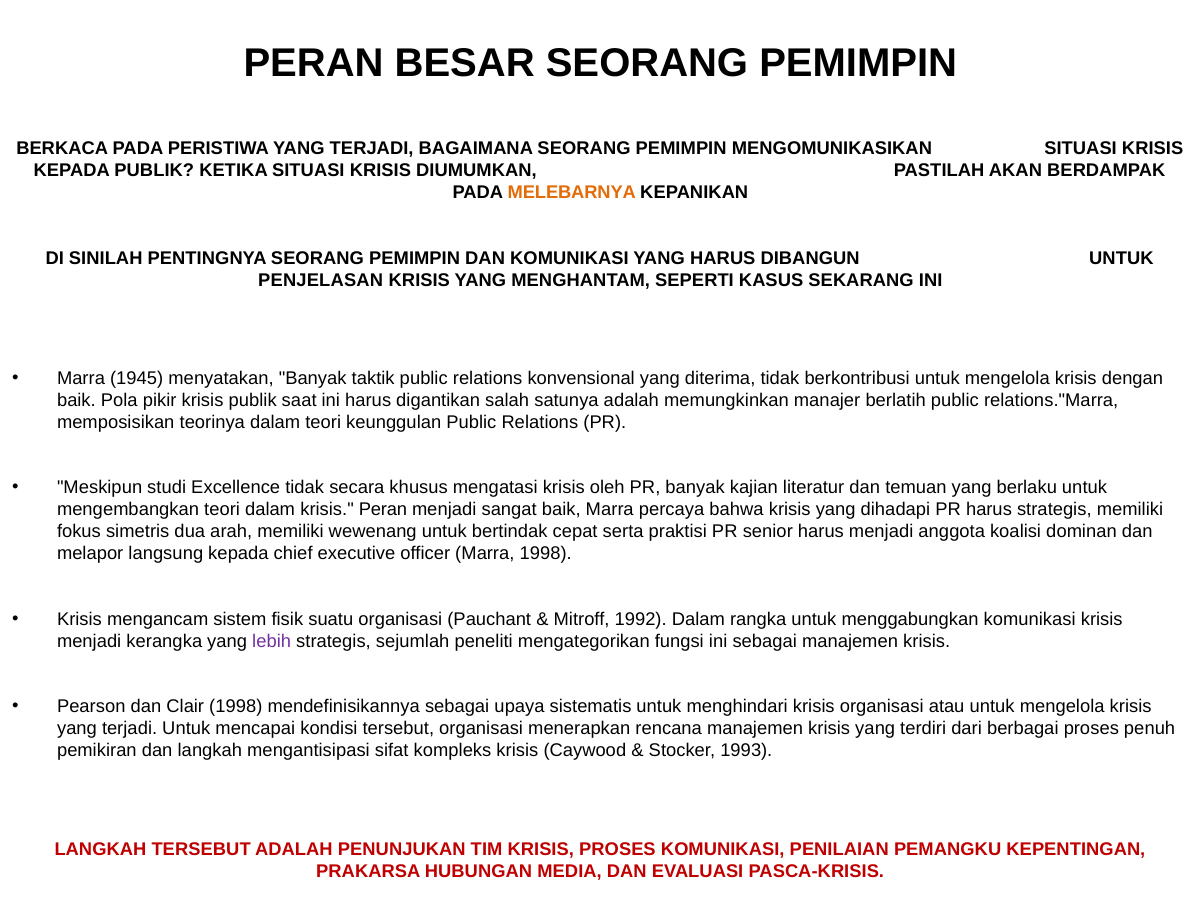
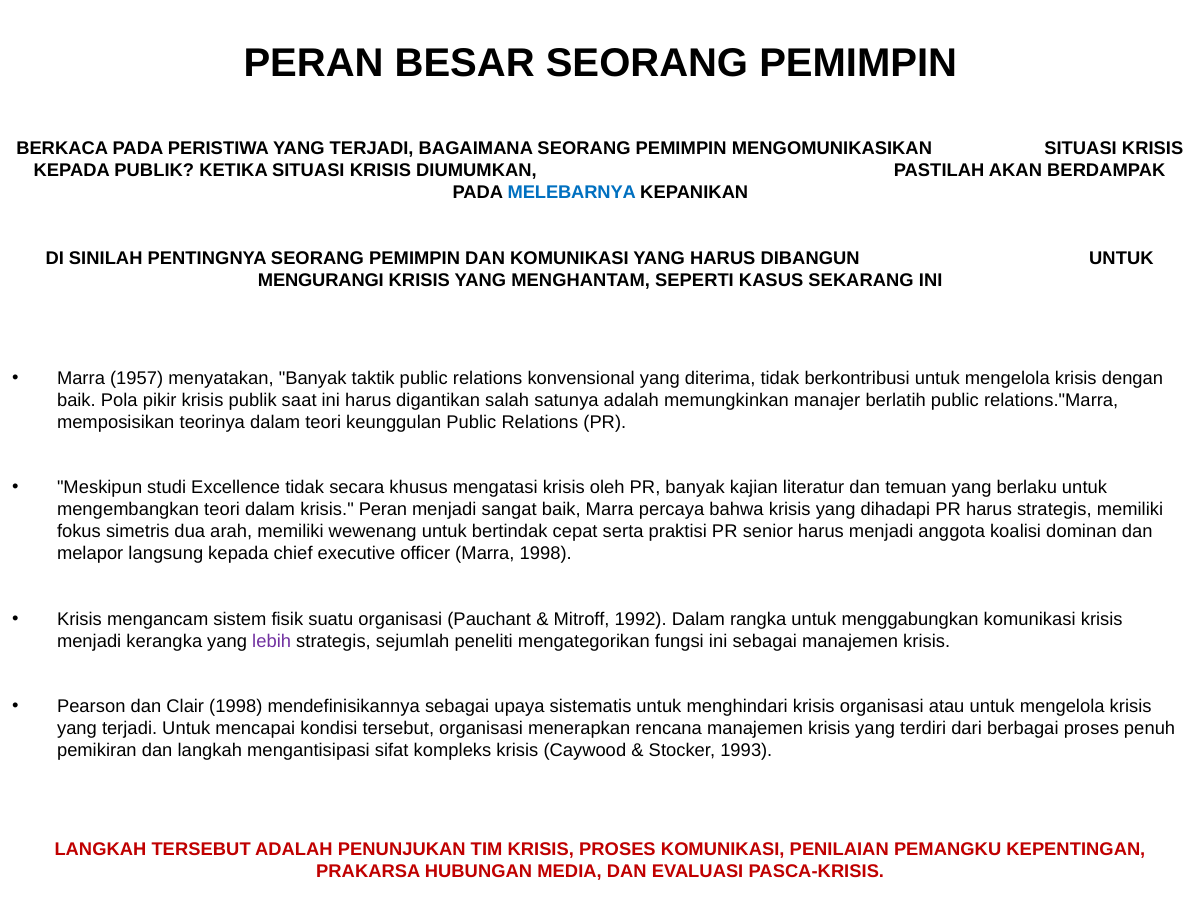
MELEBARNYA colour: orange -> blue
PENJELASAN: PENJELASAN -> MENGURANGI
1945: 1945 -> 1957
